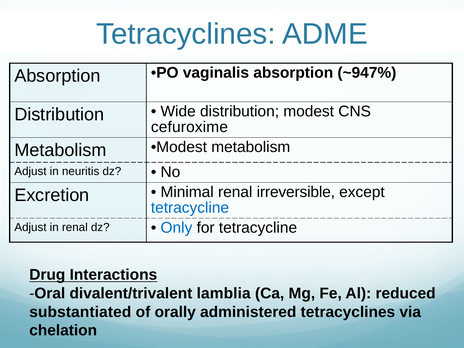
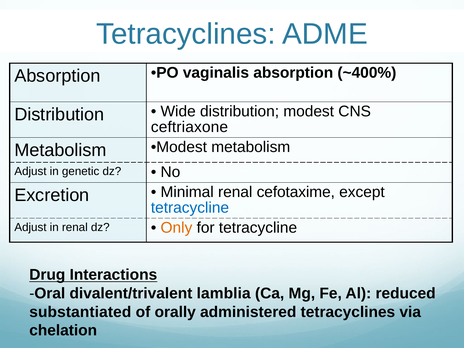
~947%: ~947% -> ~400%
cefuroxime: cefuroxime -> ceftriaxone
neuritis: neuritis -> genetic
irreversible: irreversible -> cefotaxime
Only colour: blue -> orange
